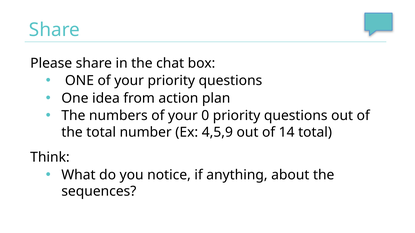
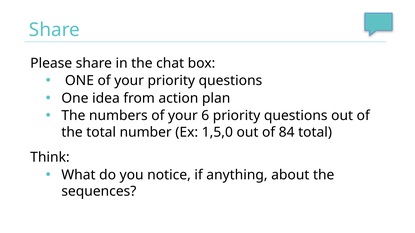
0: 0 -> 6
4,5,9: 4,5,9 -> 1,5,0
14: 14 -> 84
